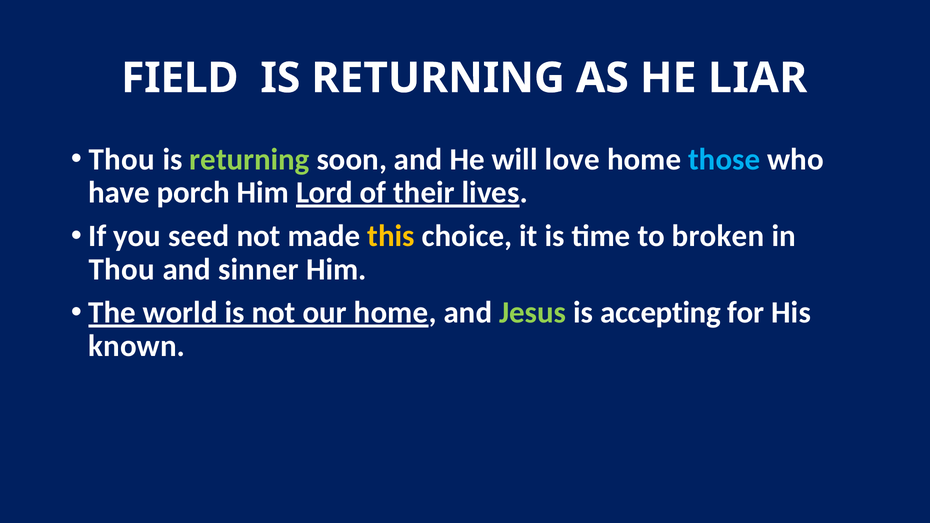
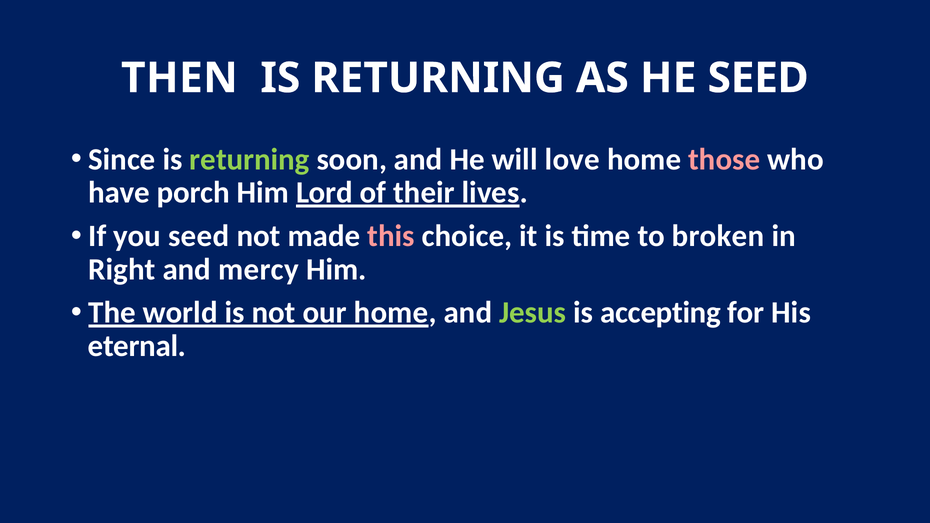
FIELD: FIELD -> THEN
HE LIAR: LIAR -> SEED
Thou at (122, 159): Thou -> Since
those colour: light blue -> pink
this colour: yellow -> pink
Thou at (122, 270): Thou -> Right
sinner: sinner -> mercy
known: known -> eternal
